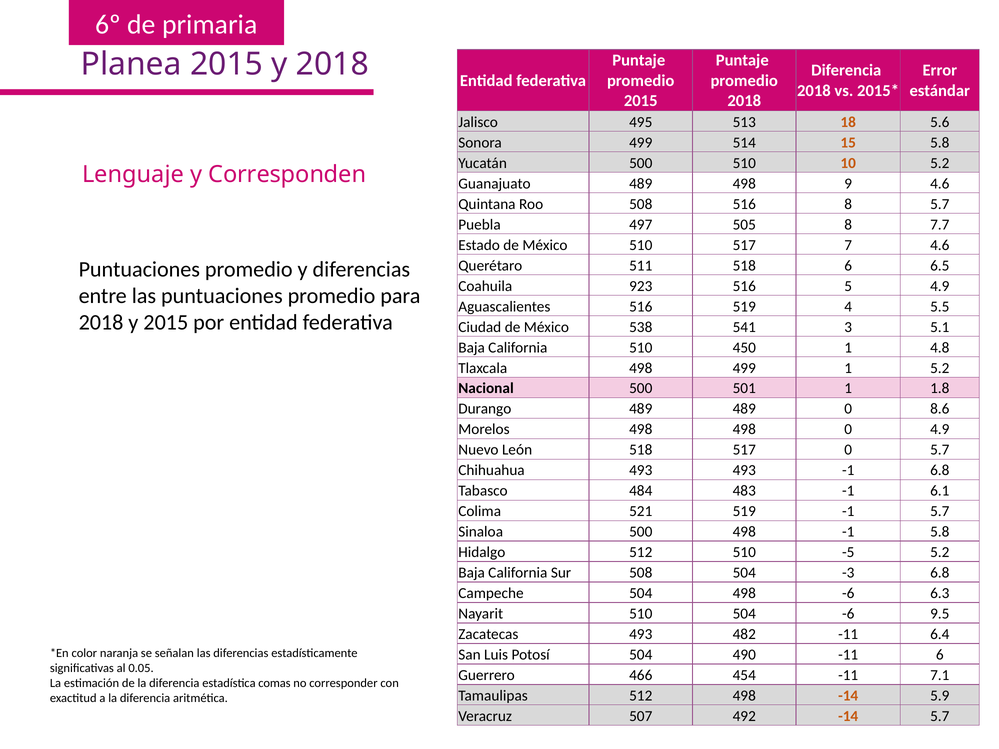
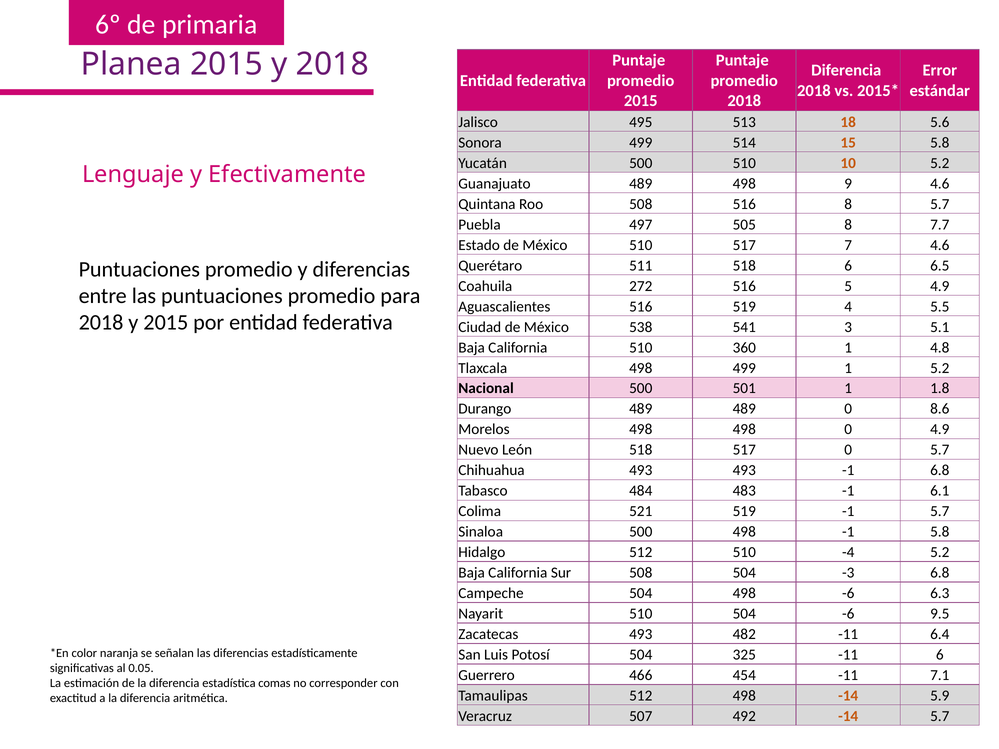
Corresponden: Corresponden -> Efectivamente
923: 923 -> 272
450: 450 -> 360
-5: -5 -> -4
490: 490 -> 325
